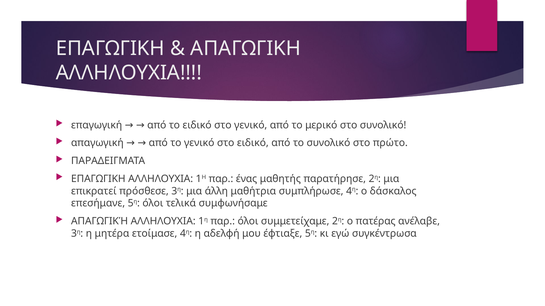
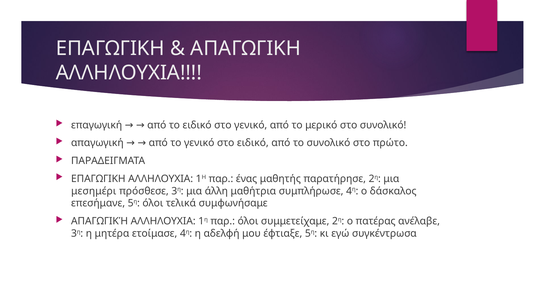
επικρατεί: επικρατεί -> μεσημέρι
